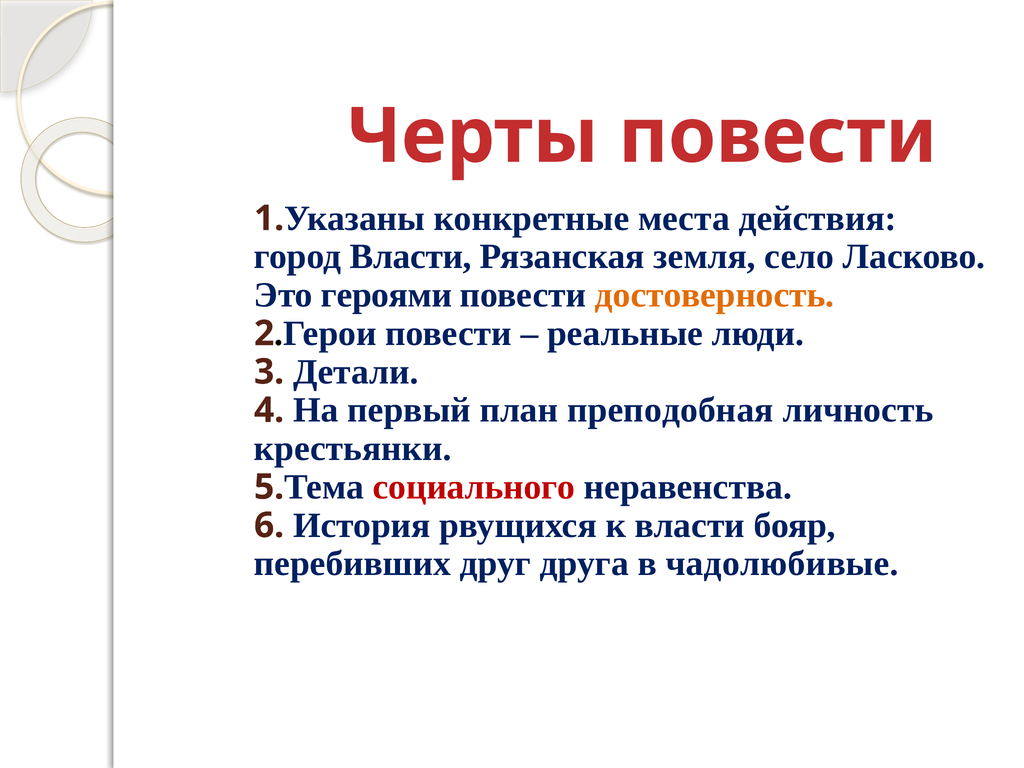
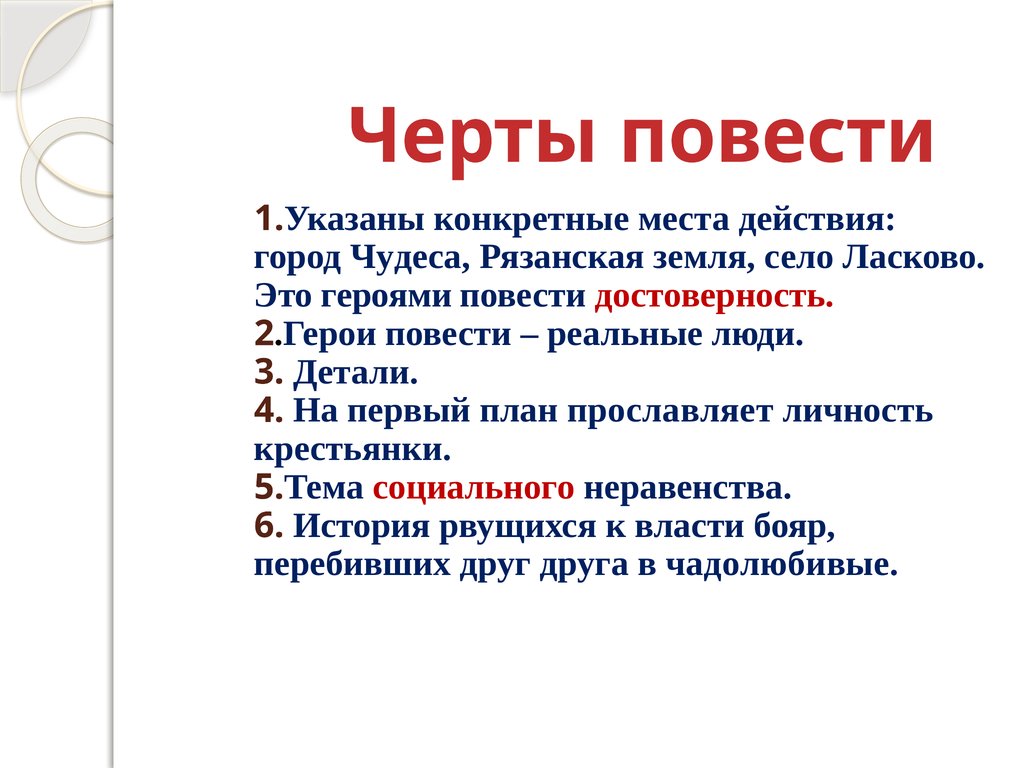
город Власти: Власти -> Чудеса
достоверность colour: orange -> red
преподобная: преподобная -> прославляет
